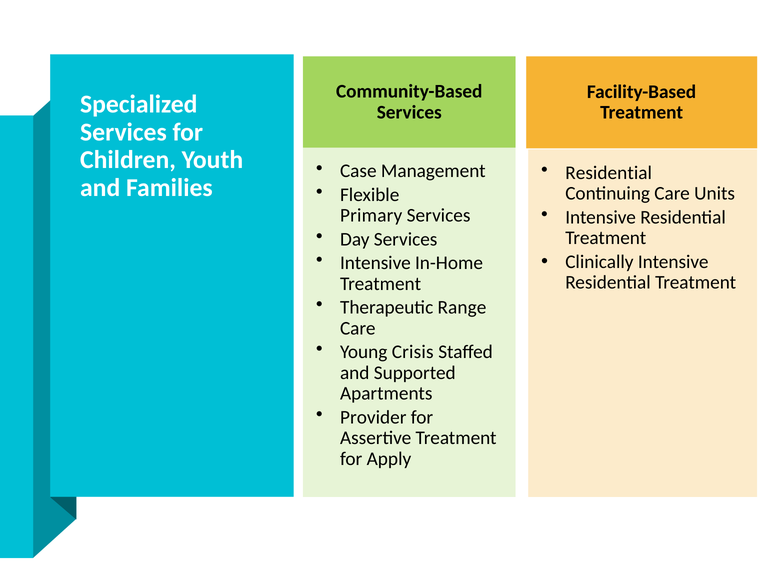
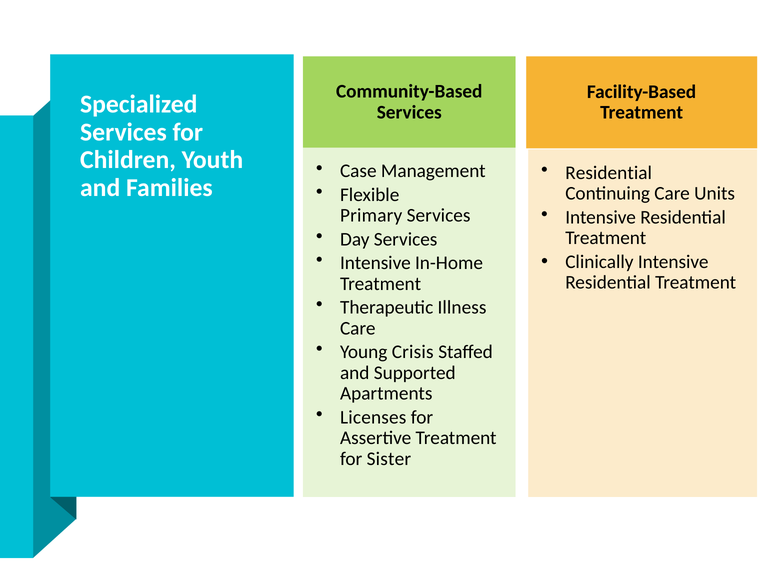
Range: Range -> Illness
Provider: Provider -> Licenses
Apply: Apply -> Sister
